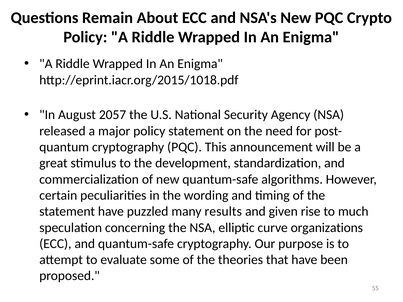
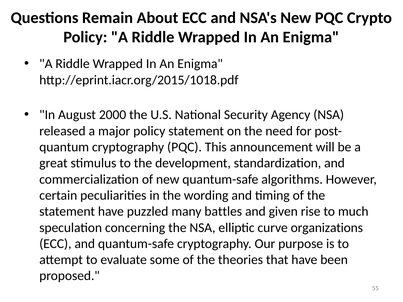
2057: 2057 -> 2000
results: results -> battles
